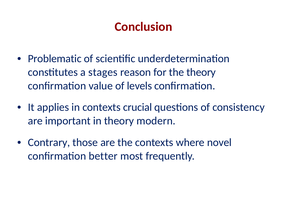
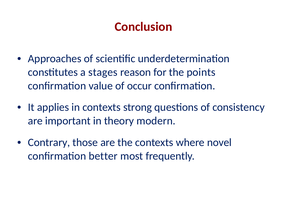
Problematic: Problematic -> Approaches
the theory: theory -> points
levels: levels -> occur
crucial: crucial -> strong
